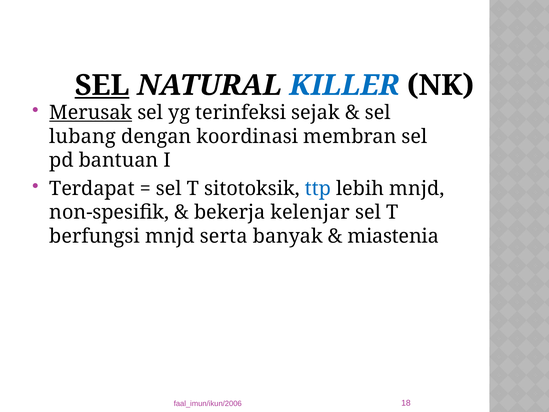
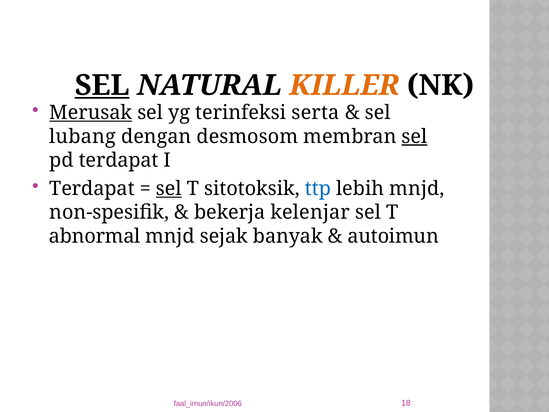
KILLER colour: blue -> orange
sejak: sejak -> serta
koordinasi: koordinasi -> desmosom
sel at (414, 136) underline: none -> present
pd bantuan: bantuan -> terdapat
sel at (169, 189) underline: none -> present
berfungsi: berfungsi -> abnormal
serta: serta -> sejak
miastenia: miastenia -> autoimun
